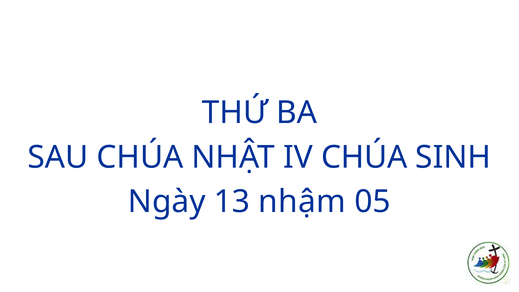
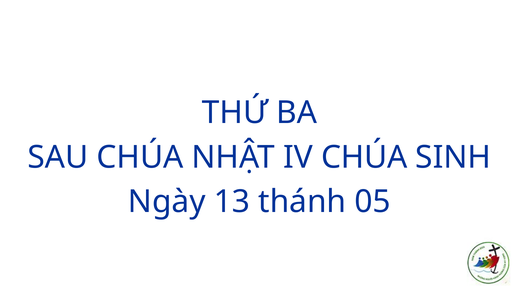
nhậm: nhậm -> thánh
